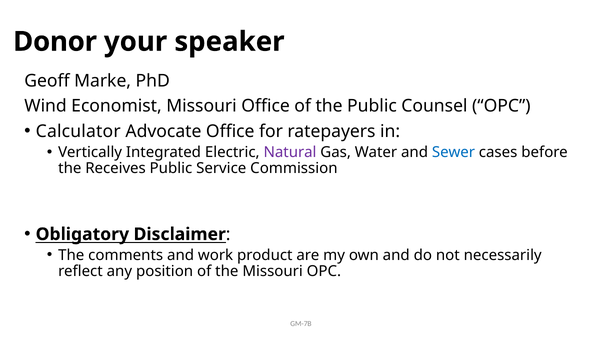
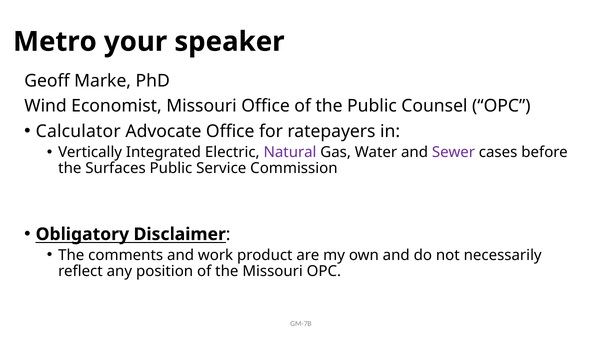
Donor: Donor -> Metro
Sewer colour: blue -> purple
Receives: Receives -> Surfaces
